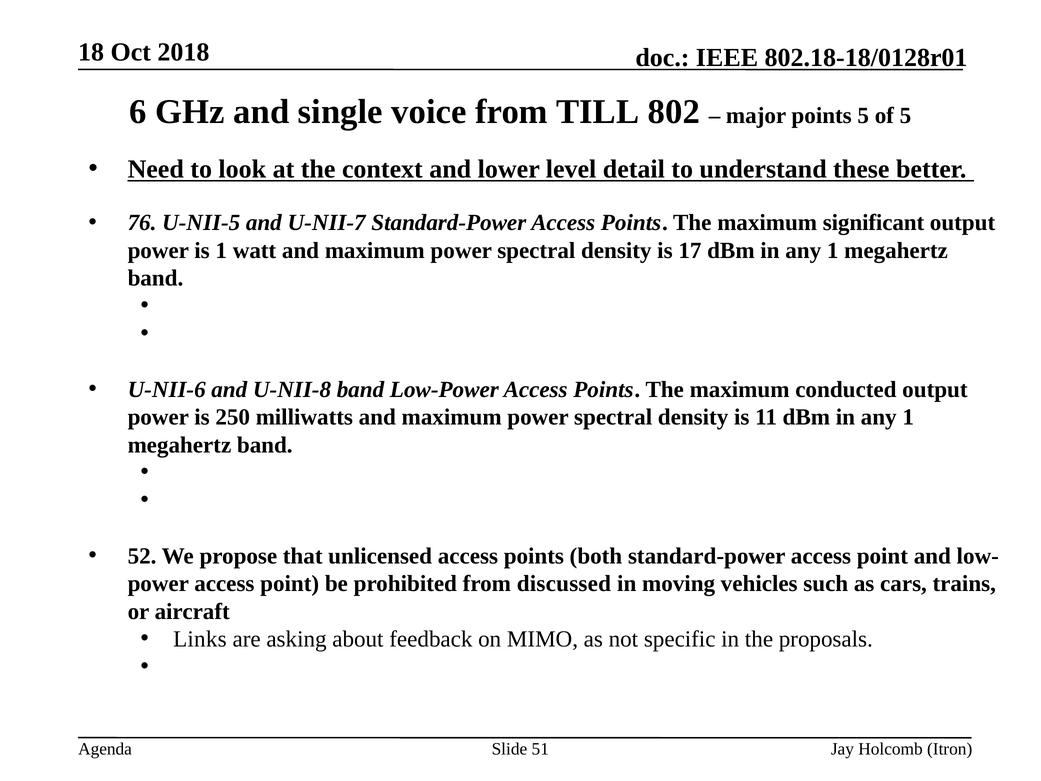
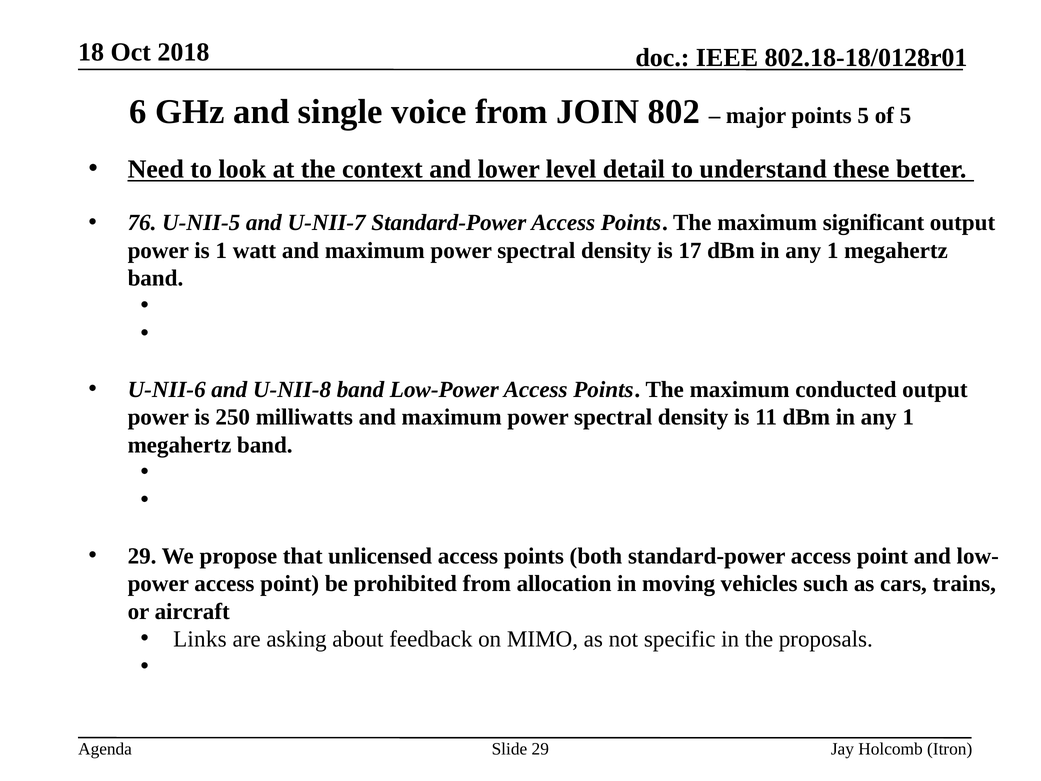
TILL: TILL -> JOIN
52 at (142, 556): 52 -> 29
discussed: discussed -> allocation
Slide 51: 51 -> 29
